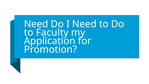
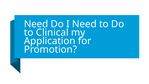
Faculty: Faculty -> Clinical
